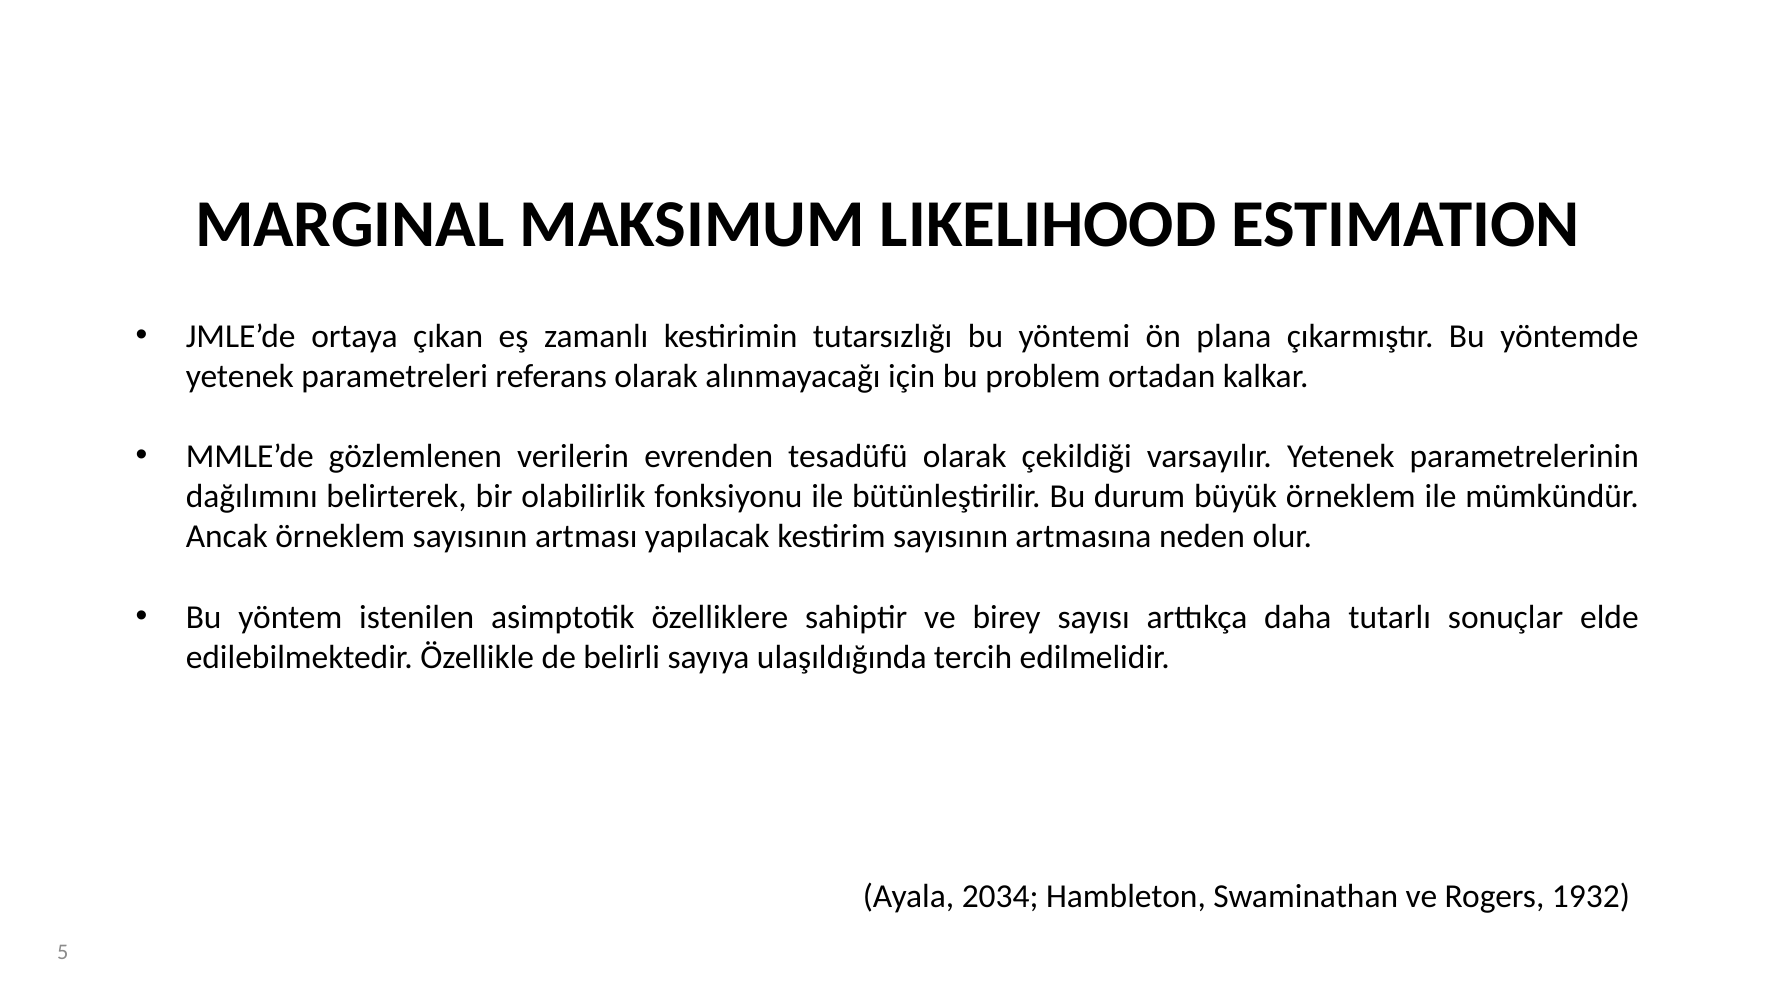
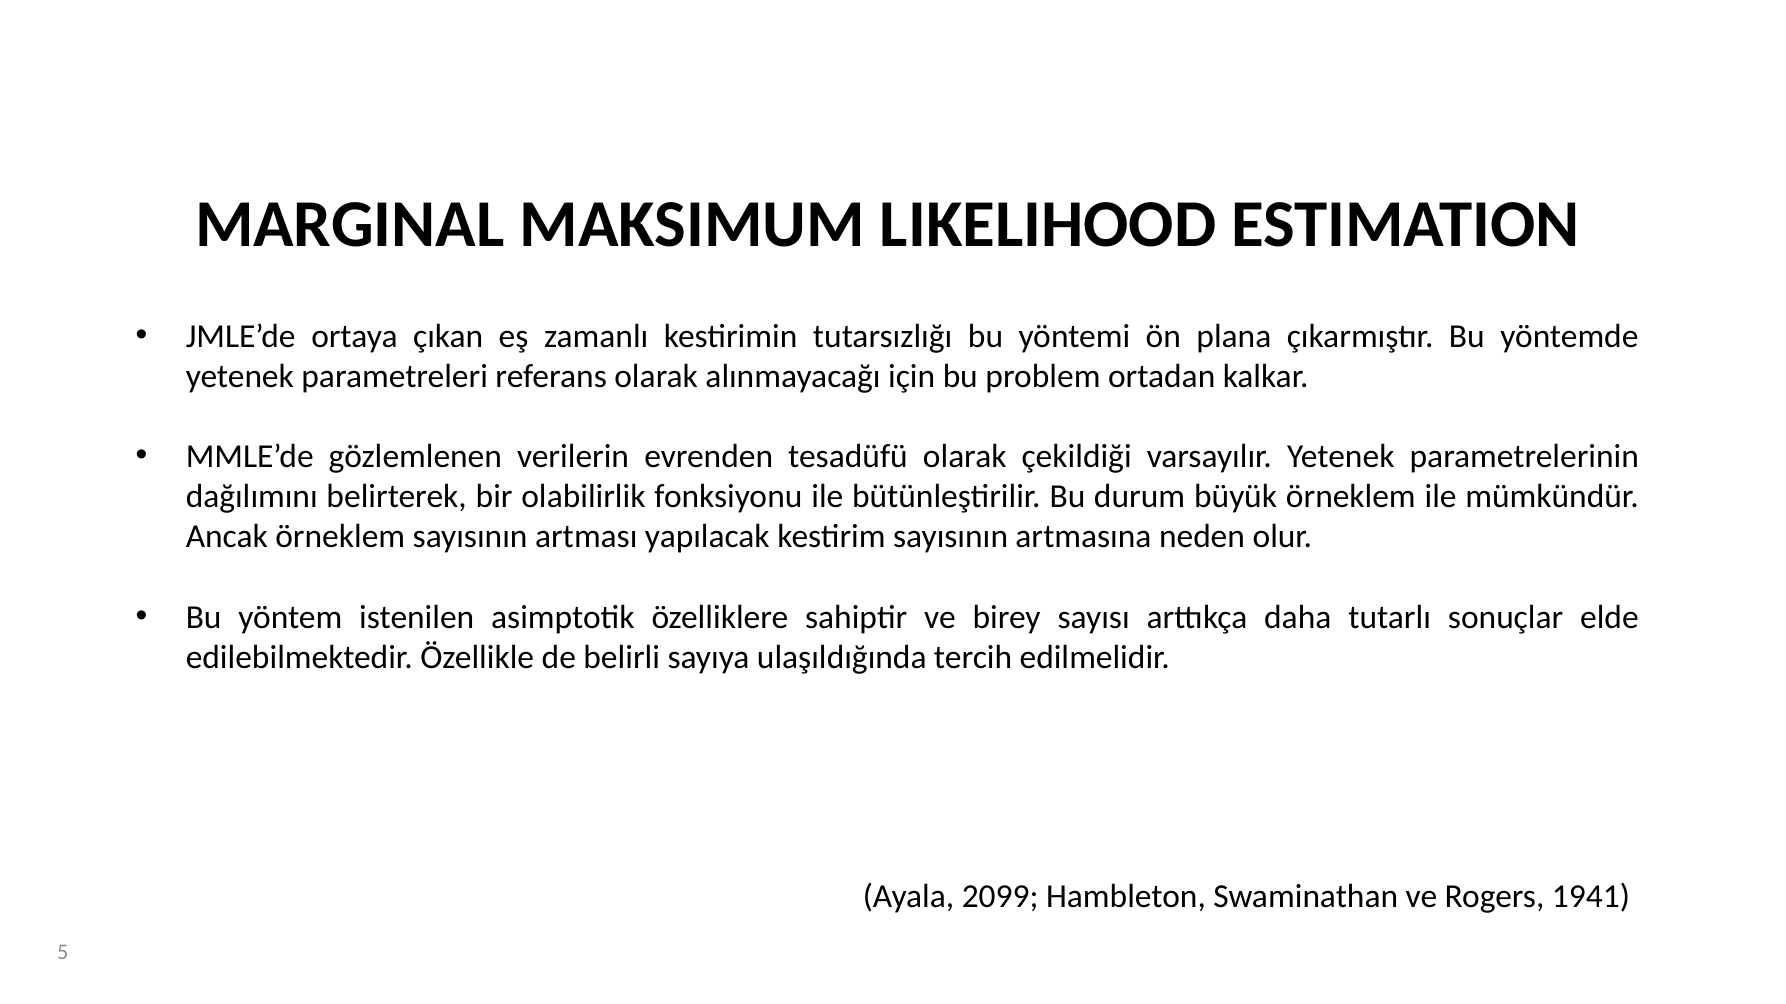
2034: 2034 -> 2099
1932: 1932 -> 1941
